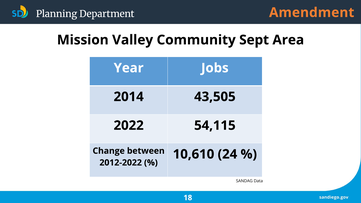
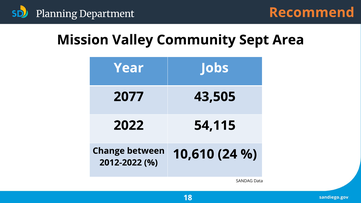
Amendment: Amendment -> Recommend
2014: 2014 -> 2077
